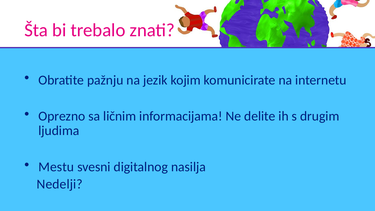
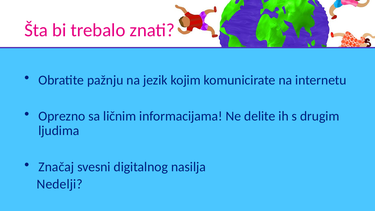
Mestu: Mestu -> Značaj
